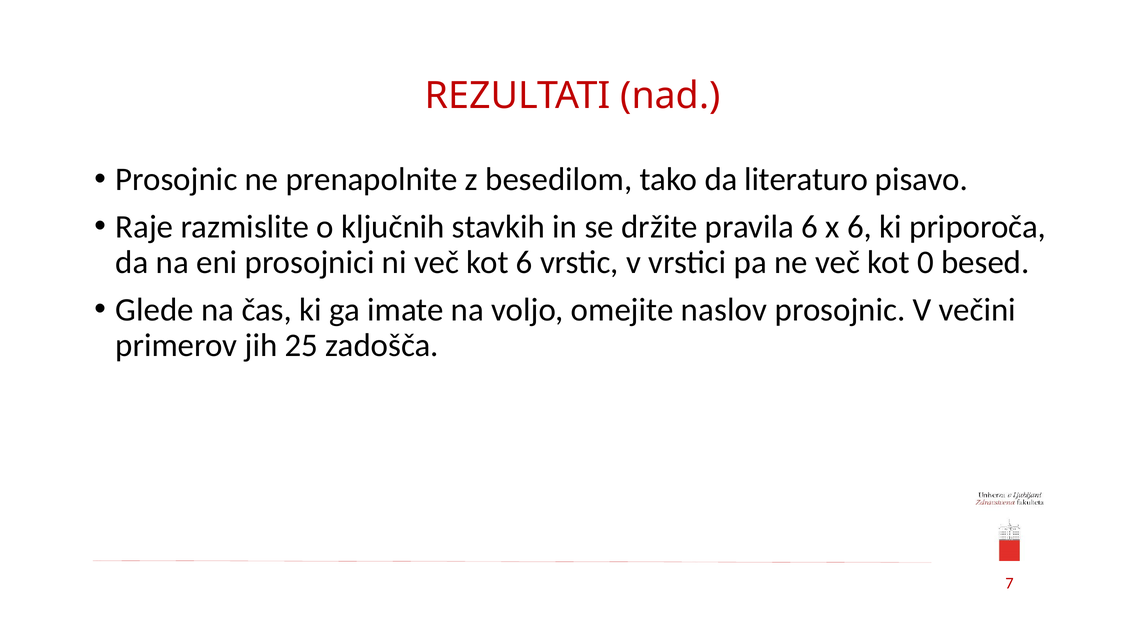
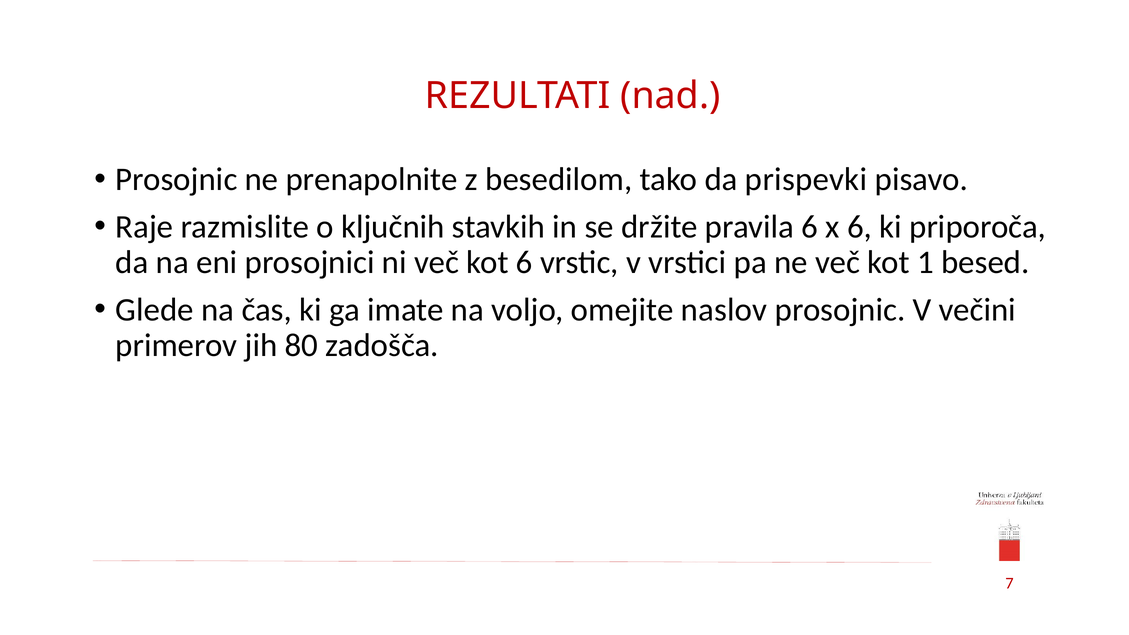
literaturo: literaturo -> prispevki
0: 0 -> 1
25: 25 -> 80
